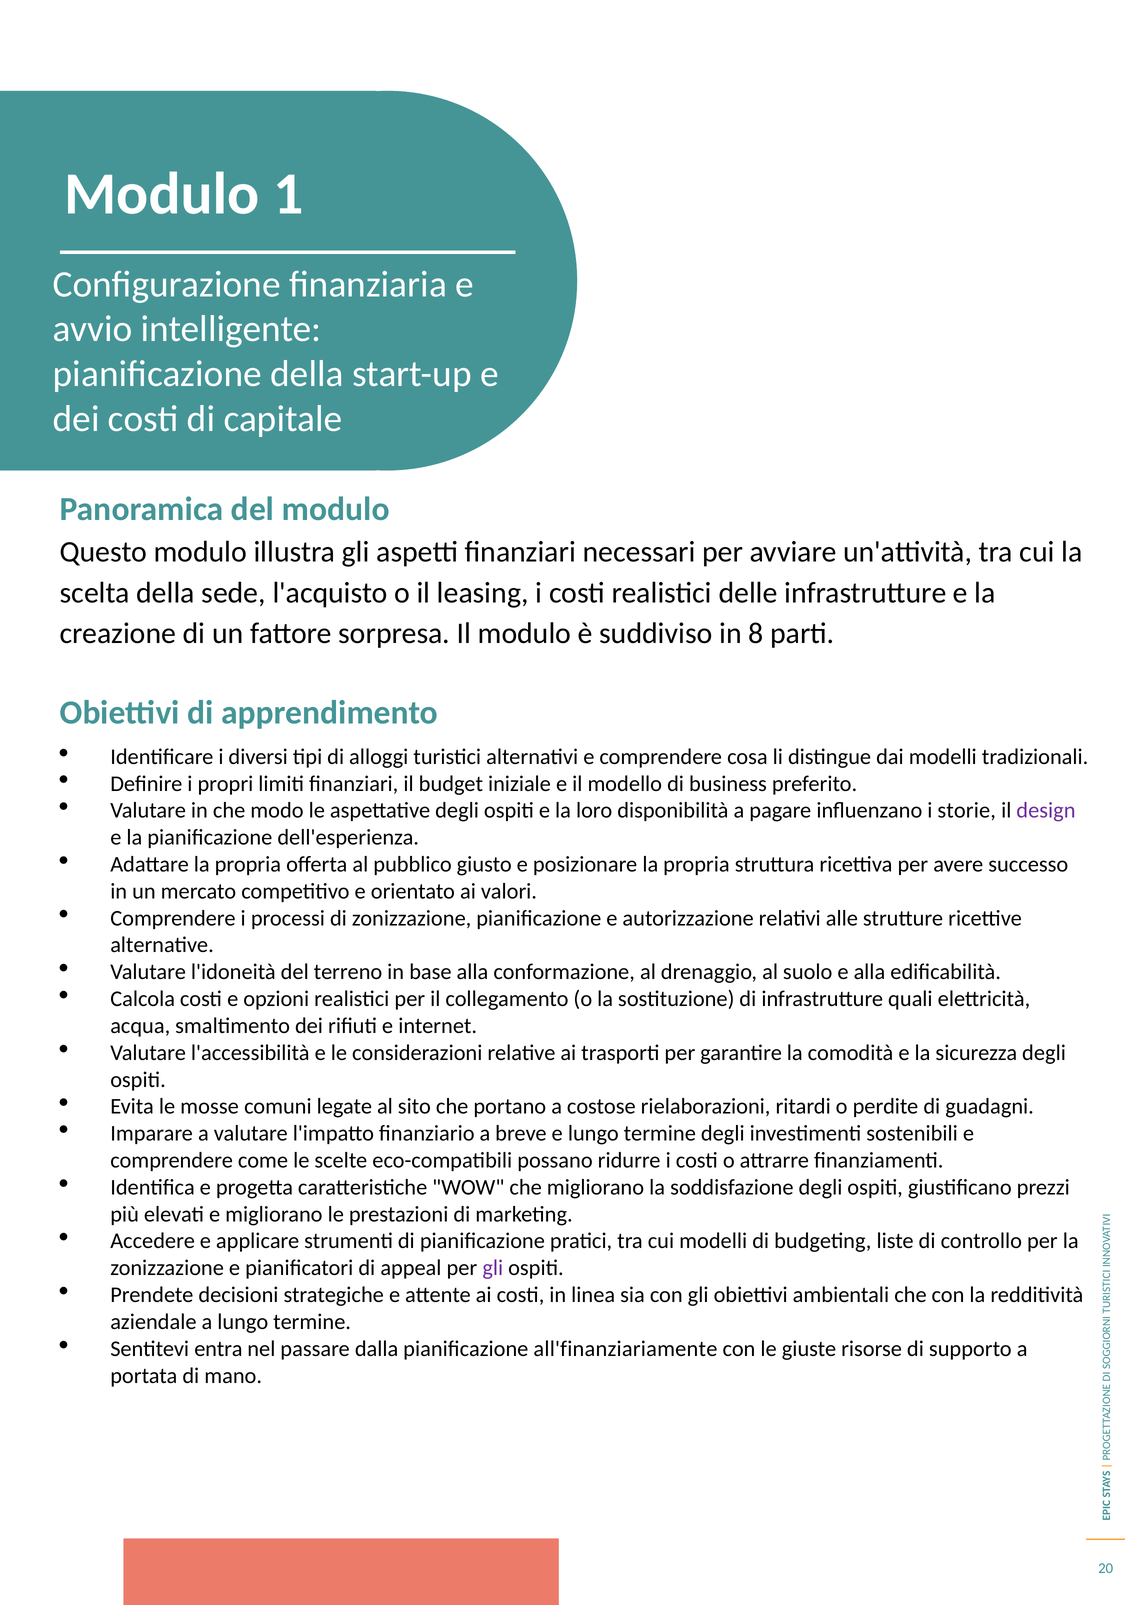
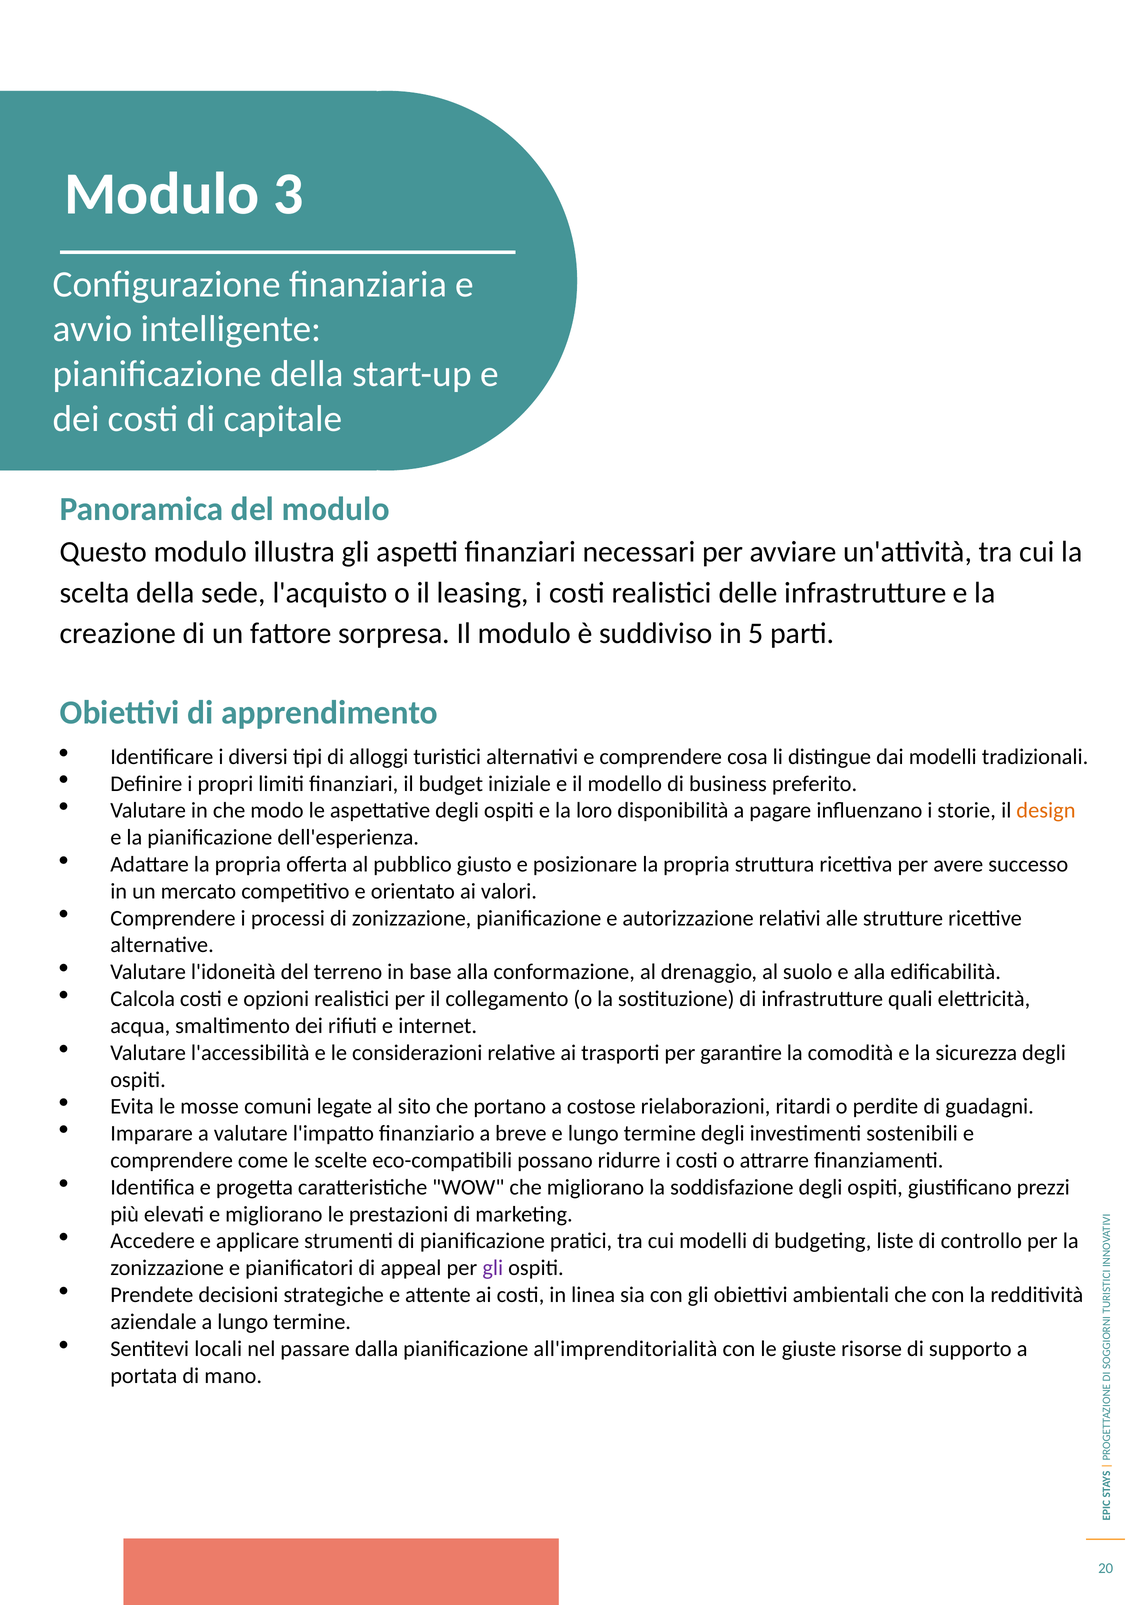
1: 1 -> 3
8: 8 -> 5
design colour: purple -> orange
entra: entra -> locali
all'finanziariamente: all'finanziariamente -> all'imprenditorialità
